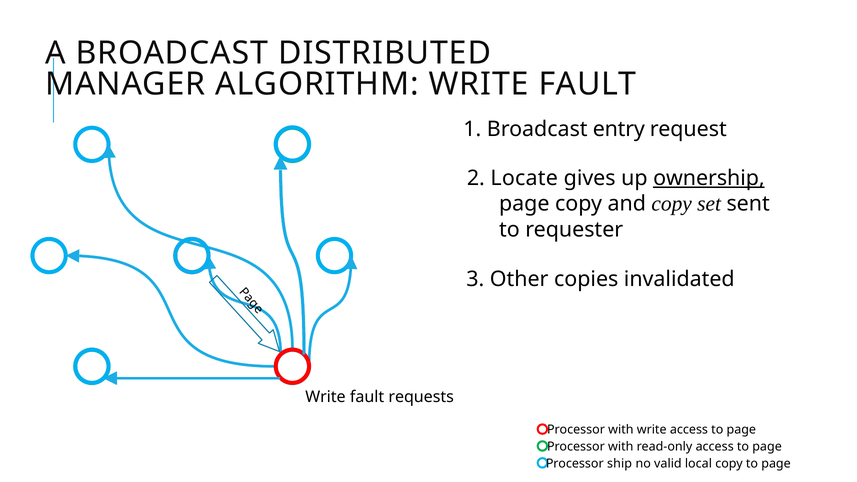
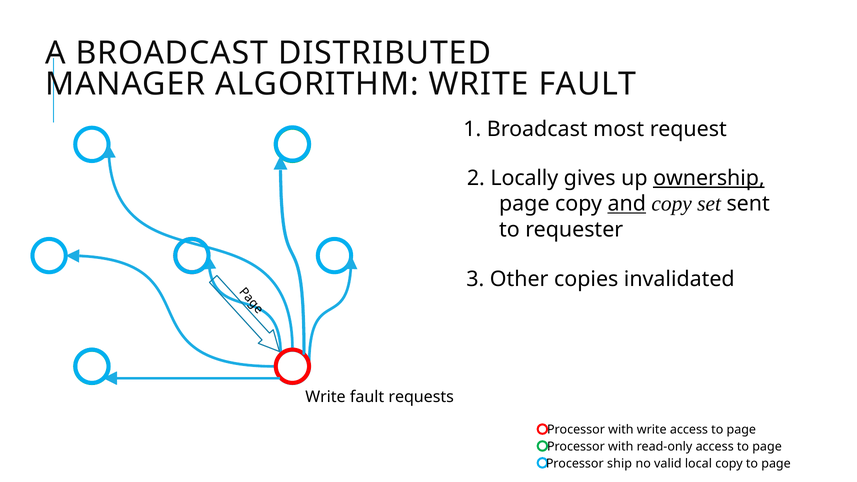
entry: entry -> most
Locate: Locate -> Locally
and underline: none -> present
